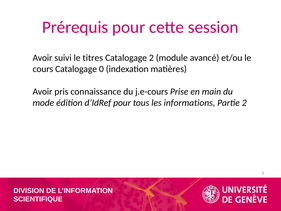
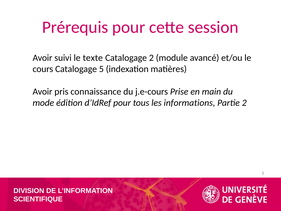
titres: titres -> texte
Catalogage 0: 0 -> 5
